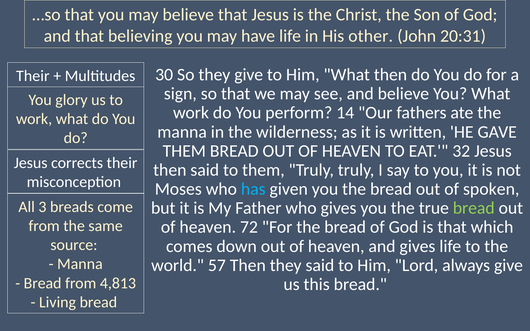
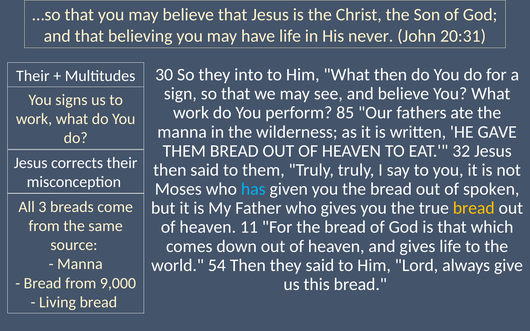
other: other -> never
they give: give -> into
glory: glory -> signs
14: 14 -> 85
bread at (474, 208) colour: light green -> yellow
72: 72 -> 11
57: 57 -> 54
4,813: 4,813 -> 9,000
